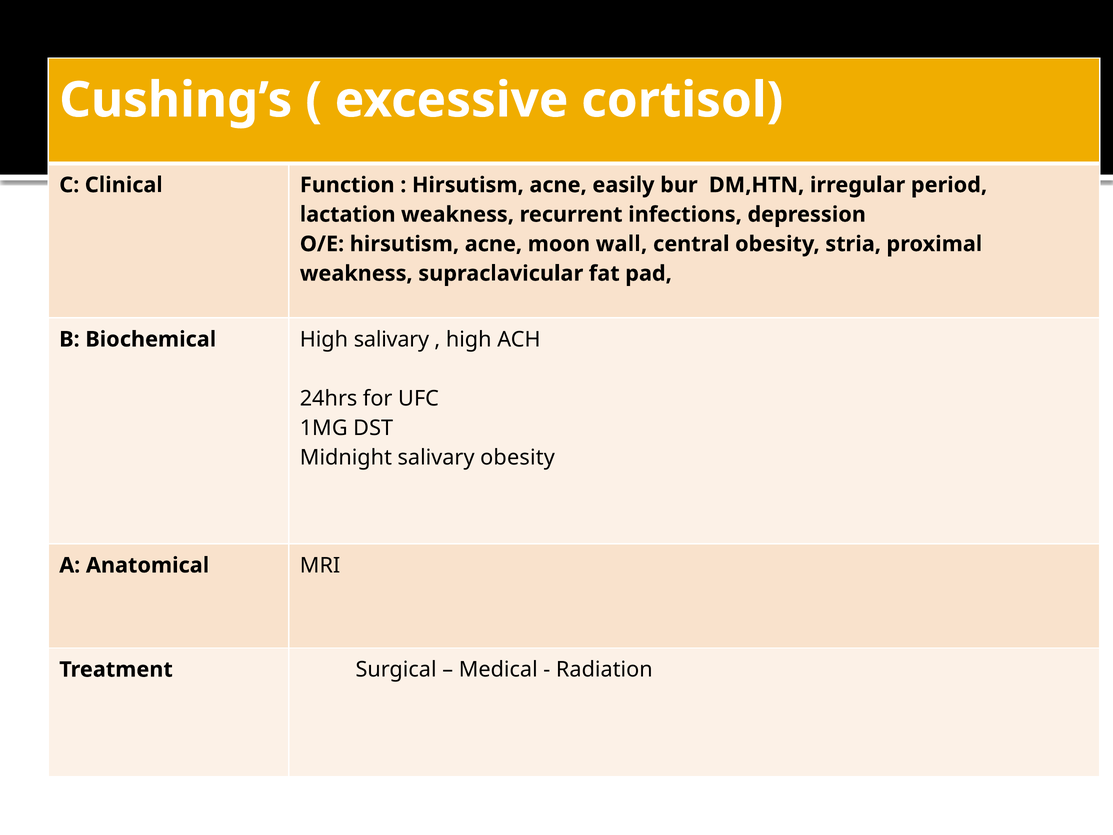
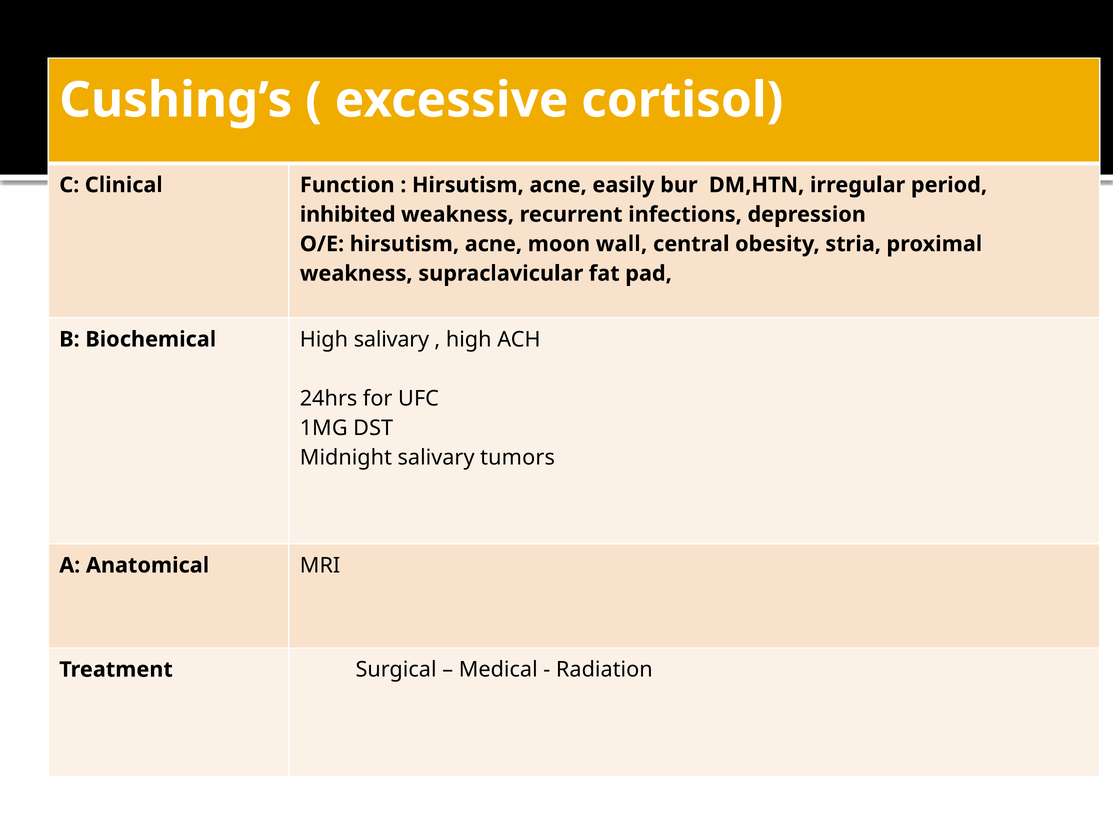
lactation: lactation -> inhibited
salivary obesity: obesity -> tumors
